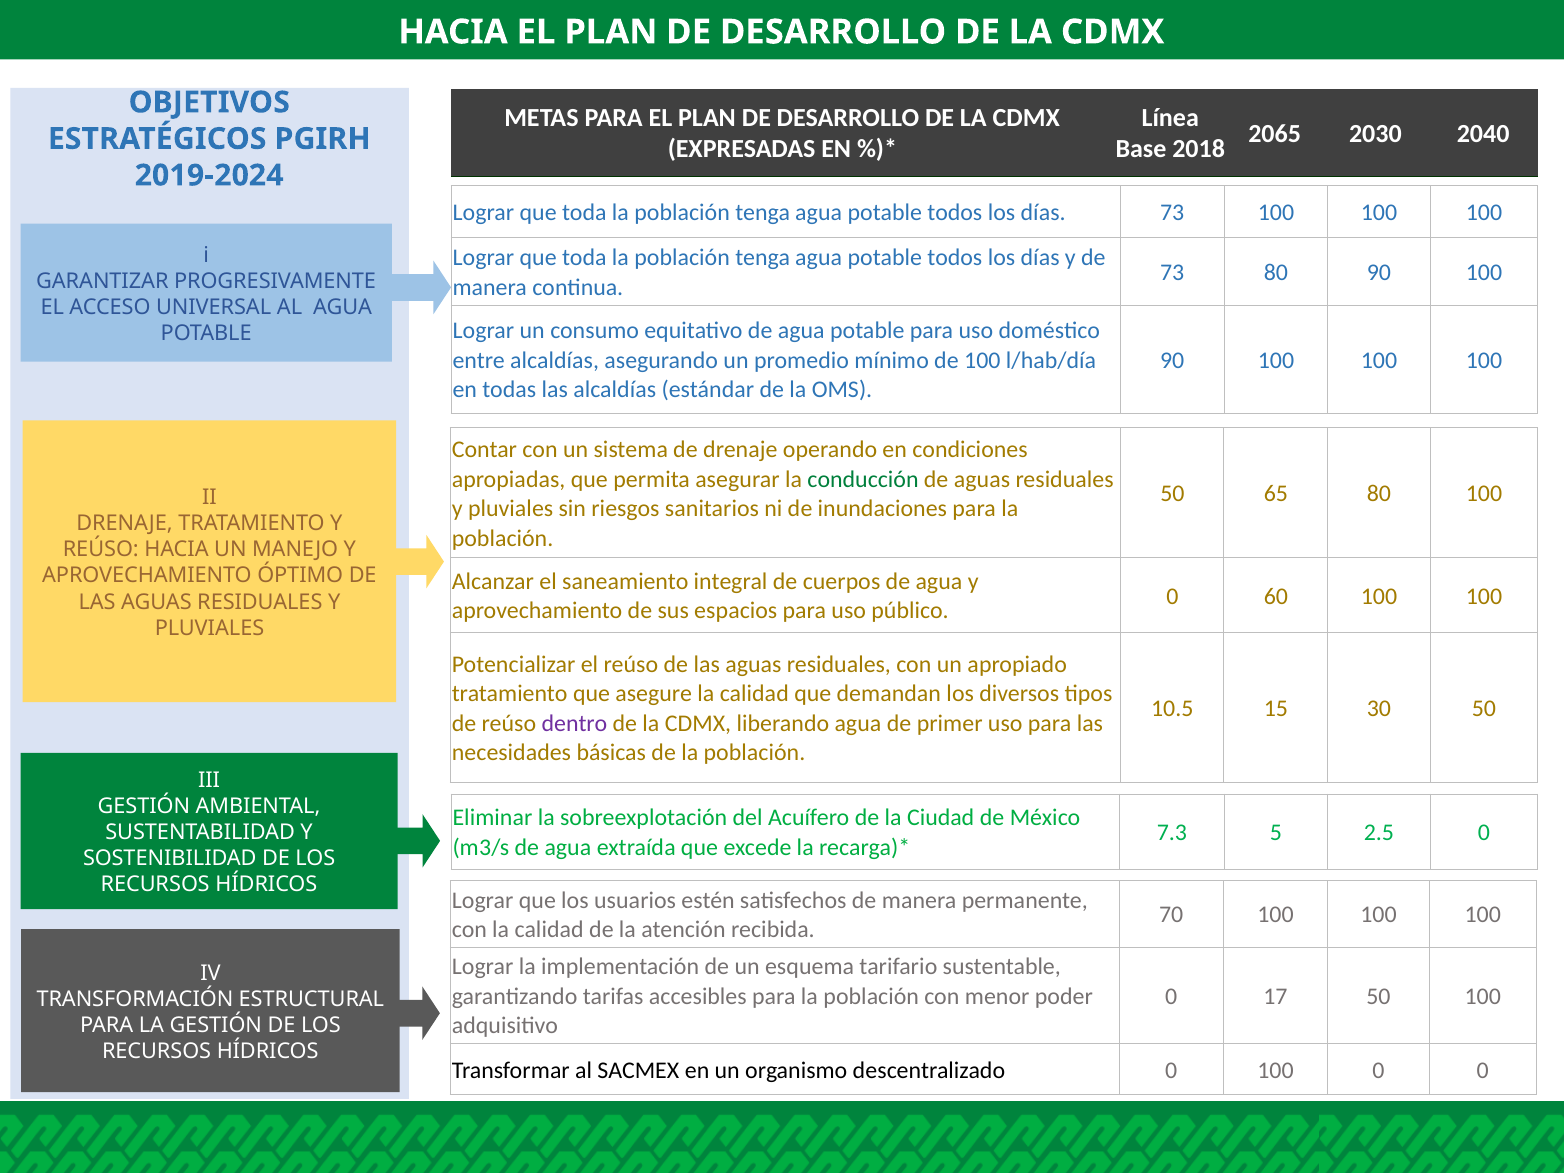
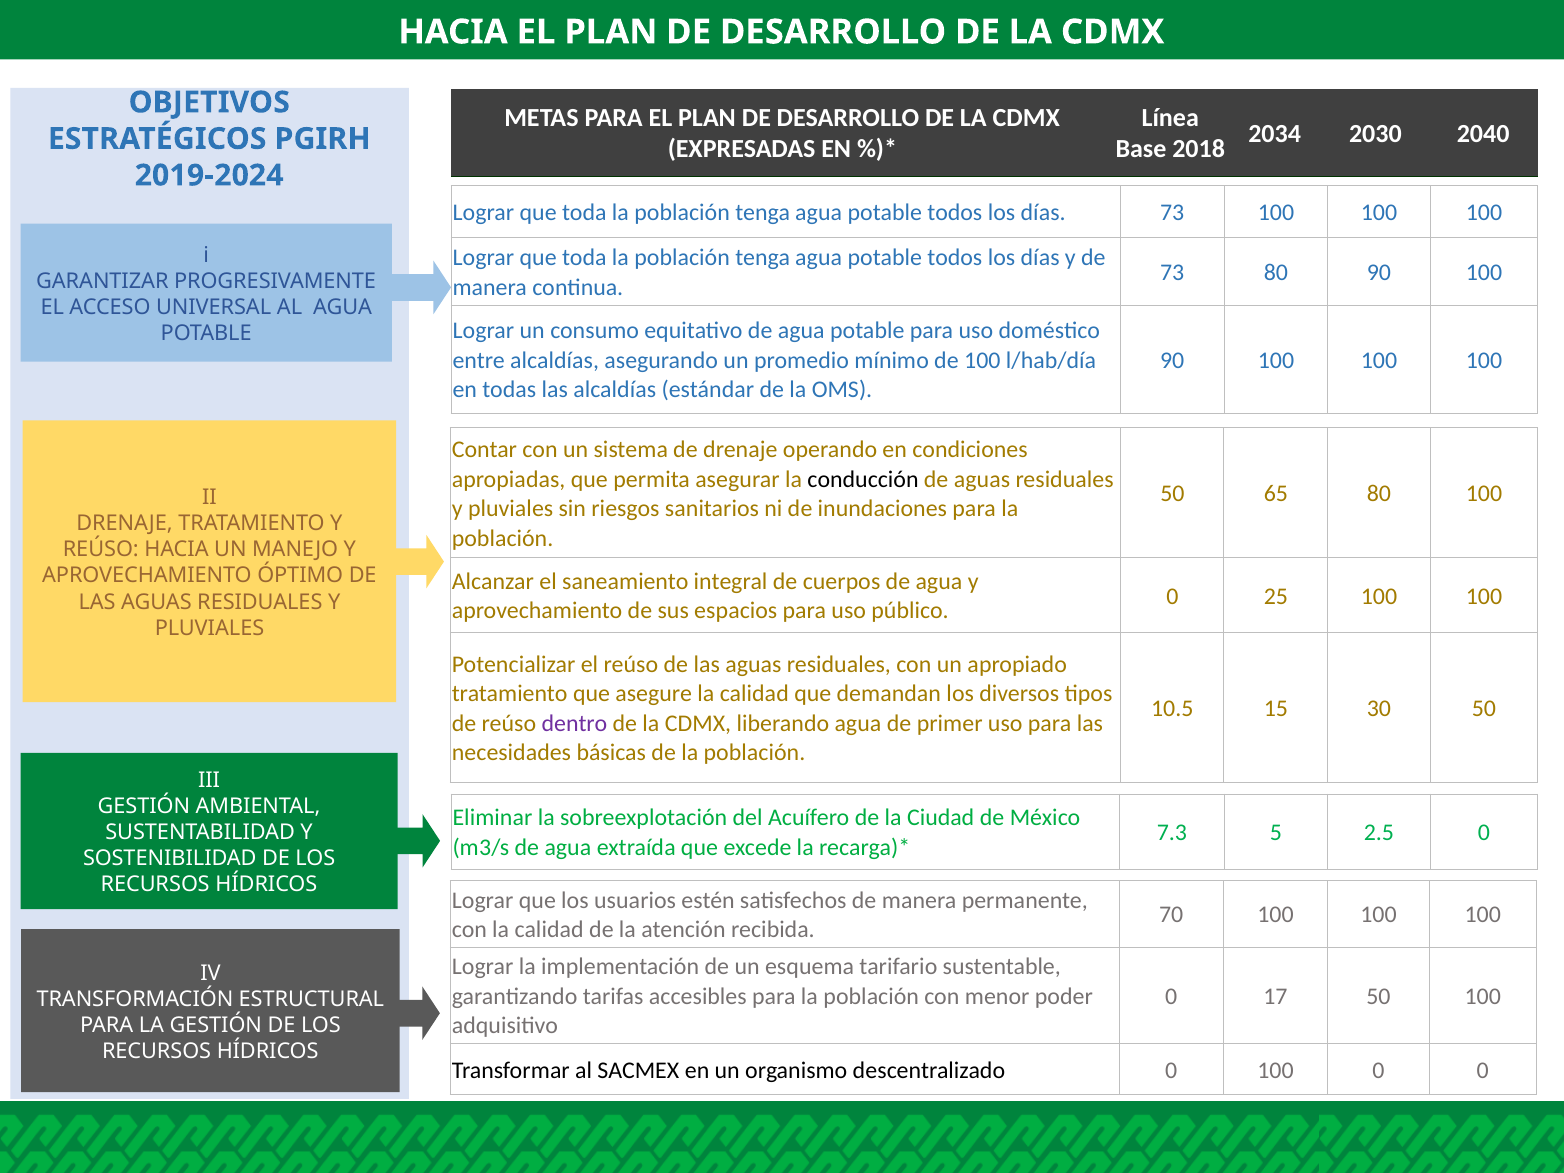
2065: 2065 -> 2034
conducción colour: green -> black
60: 60 -> 25
